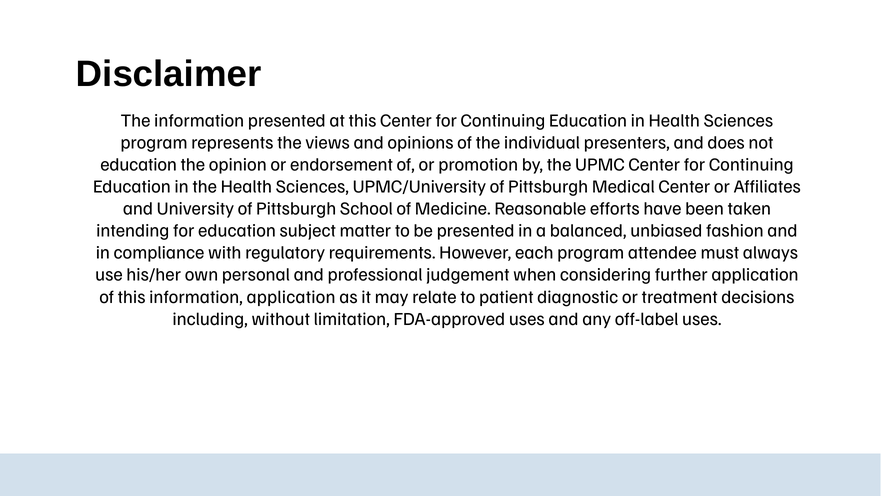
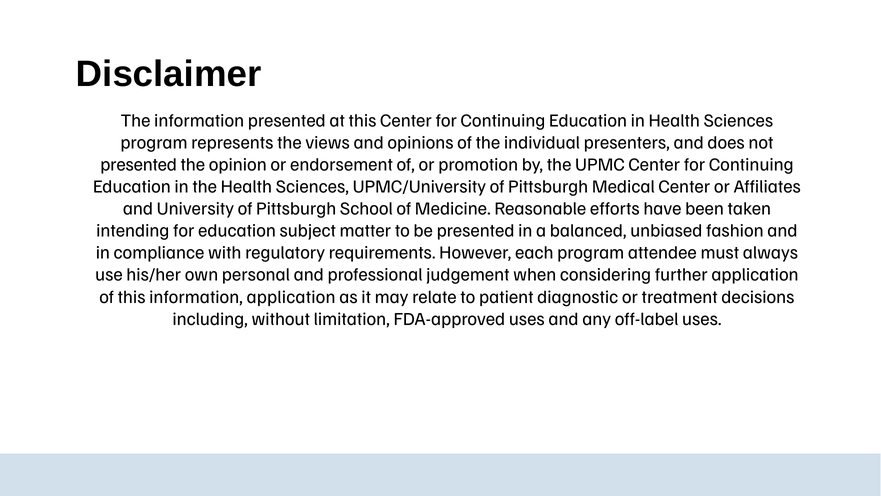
education at (139, 165): education -> presented
